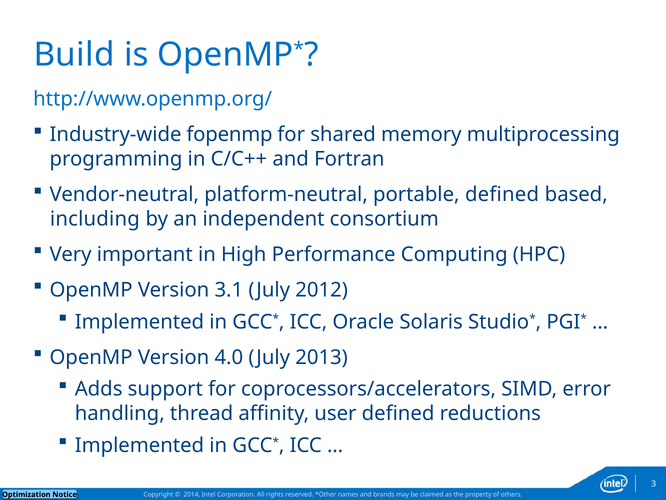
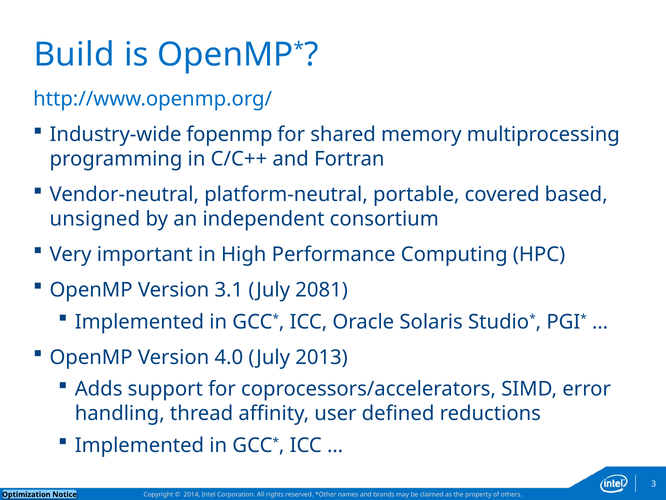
portable defined: defined -> covered
including: including -> unsigned
2012: 2012 -> 2081
